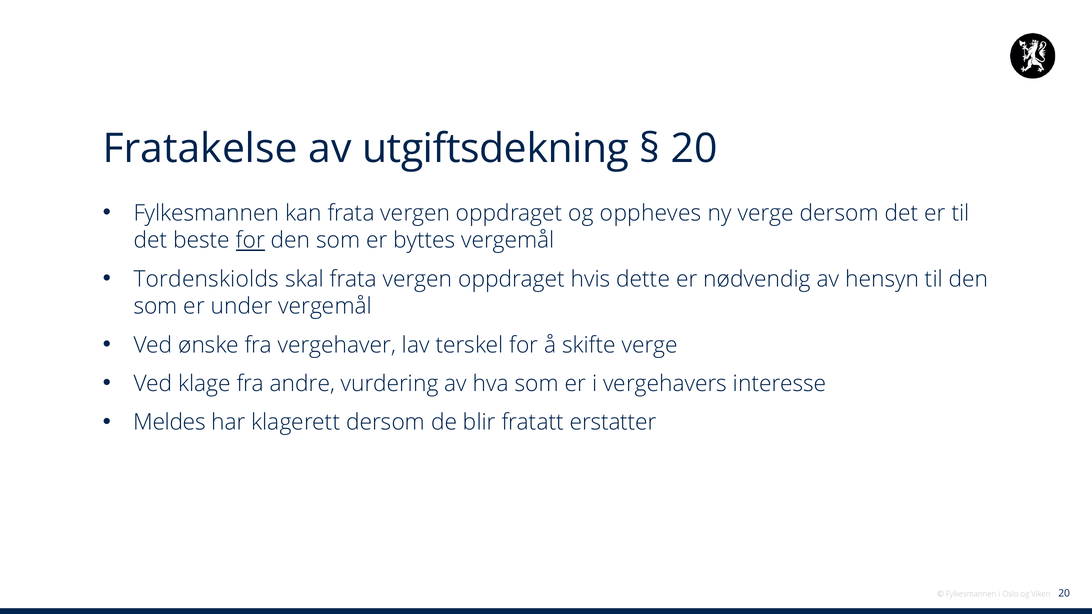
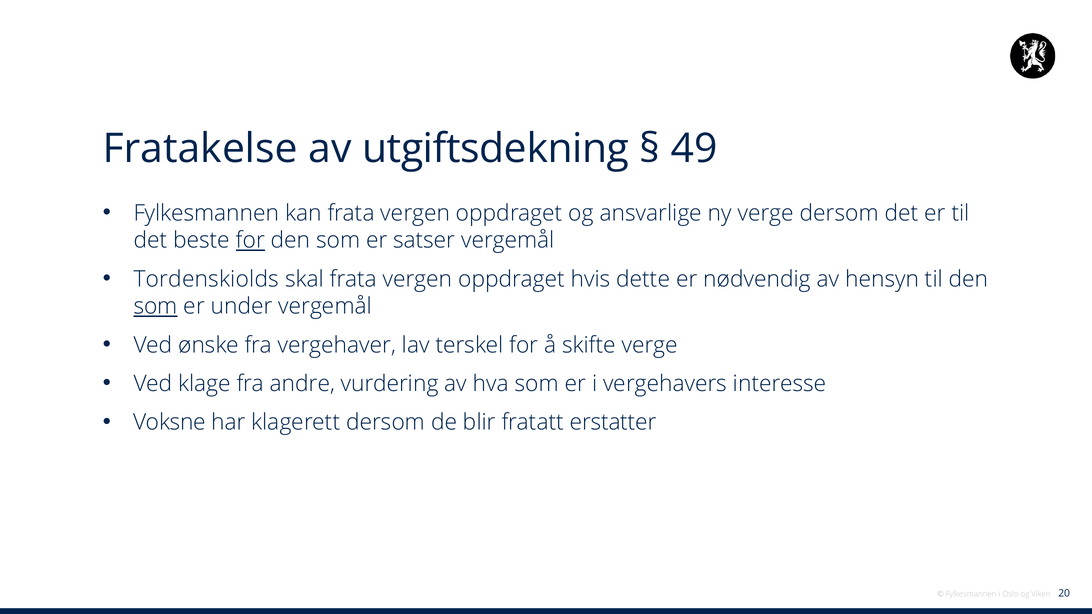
20 at (694, 149): 20 -> 49
oppheves: oppheves -> ansvarlige
byttes: byttes -> satser
som at (156, 307) underline: none -> present
Meldes: Meldes -> Voksne
